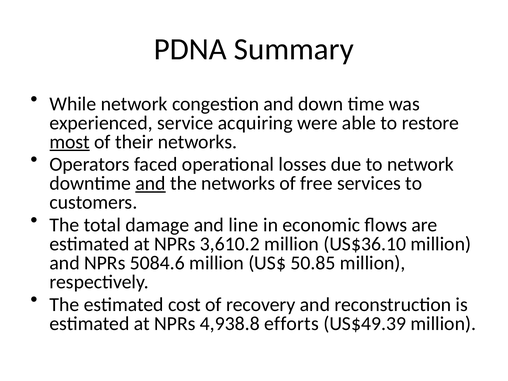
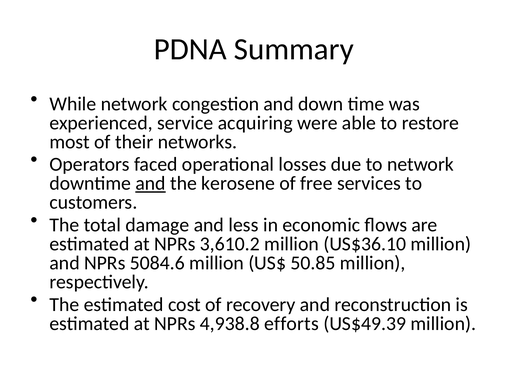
most underline: present -> none
the networks: networks -> kerosene
line: line -> less
